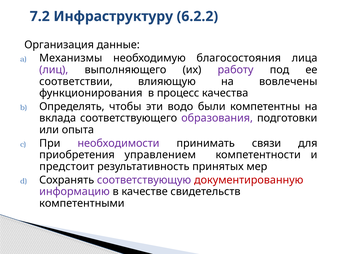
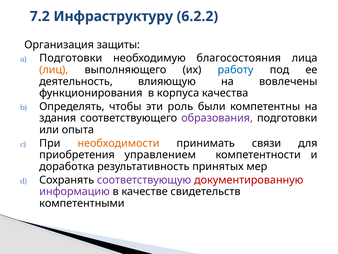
данные: данные -> защиты
Механизмы at (71, 58): Механизмы -> Подготовки
лиц colour: purple -> orange
работу colour: purple -> blue
соответствии: соответствии -> деятельность
процесс: процесс -> корпуса
водо: водо -> роль
вклада: вклада -> здания
необходимости colour: purple -> orange
предстоит: предстоит -> доработка
